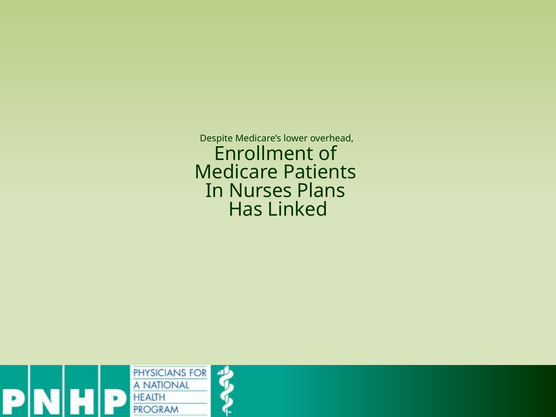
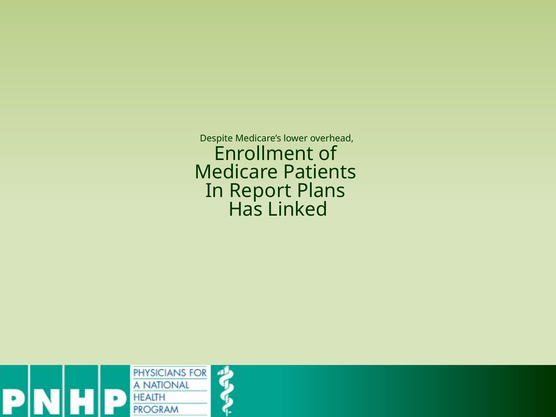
Nurses: Nurses -> Report
